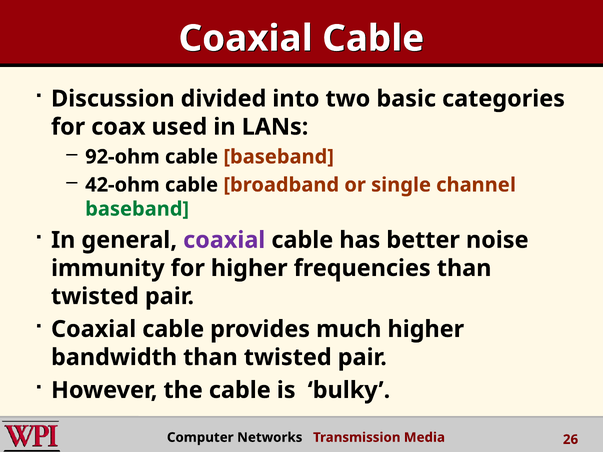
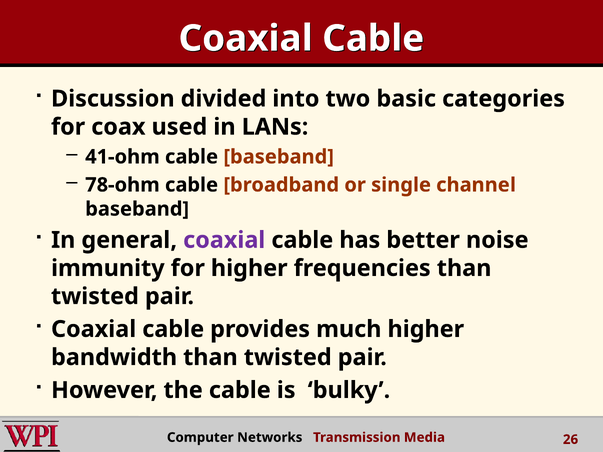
92-ohm: 92-ohm -> 41-ohm
42-ohm: 42-ohm -> 78-ohm
baseband at (137, 209) colour: green -> black
